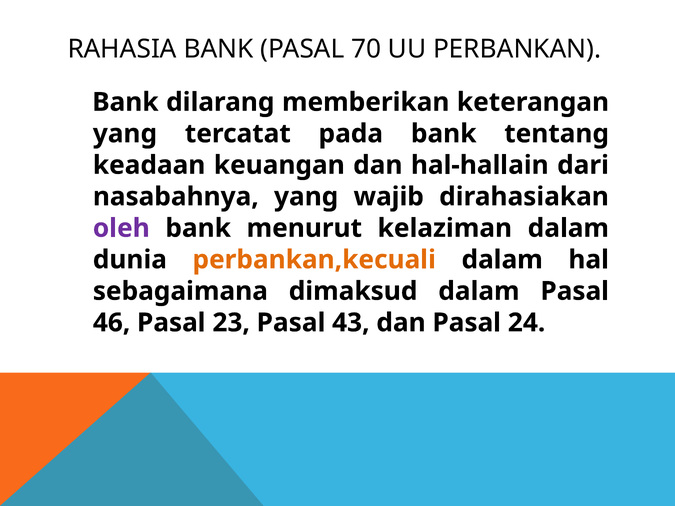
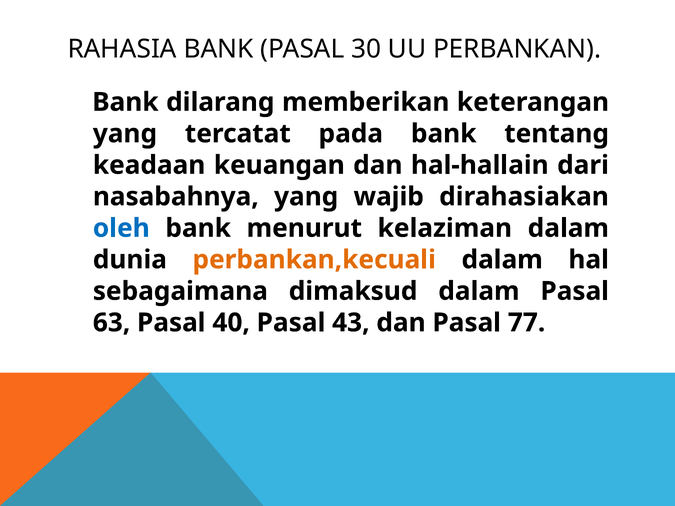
70: 70 -> 30
oleh colour: purple -> blue
46: 46 -> 63
23: 23 -> 40
24: 24 -> 77
